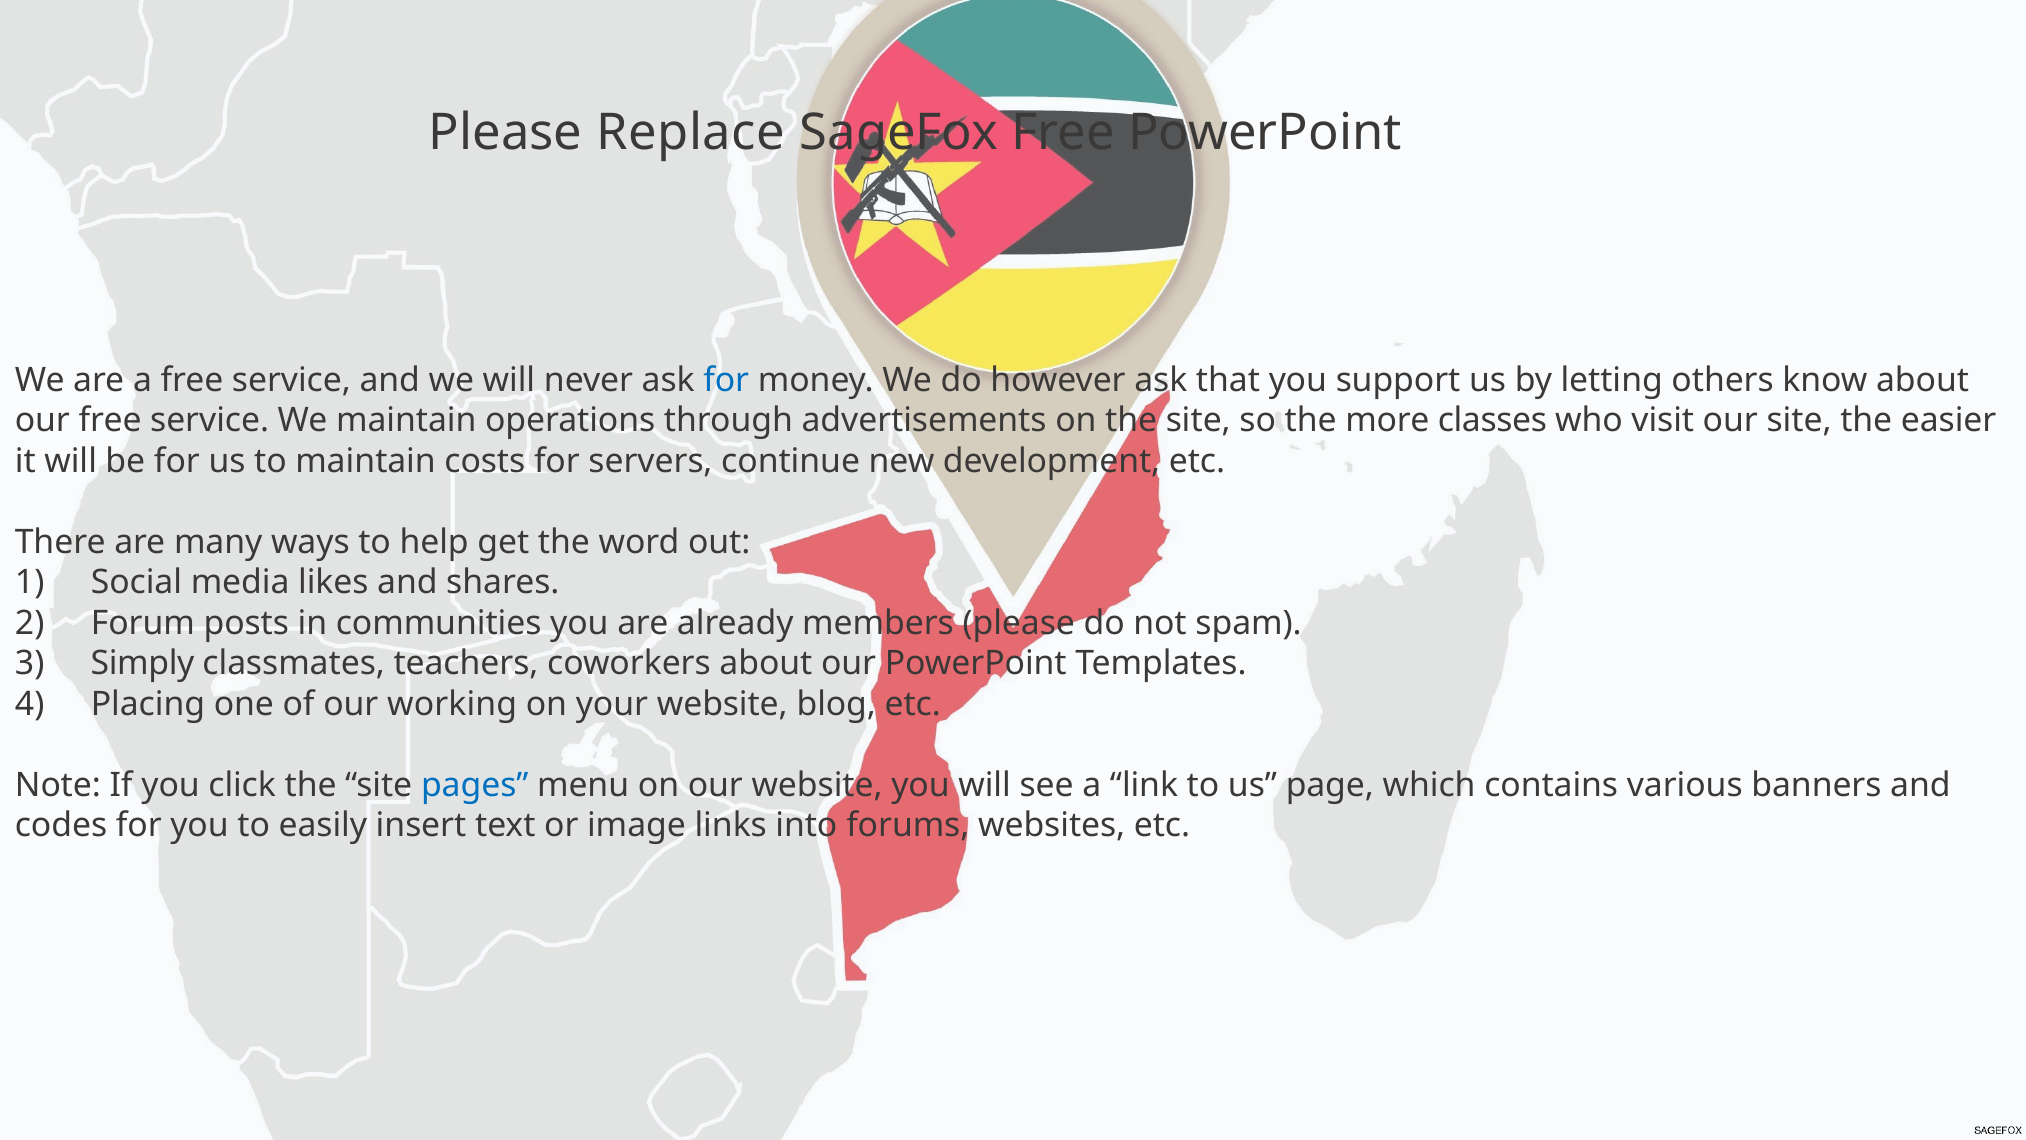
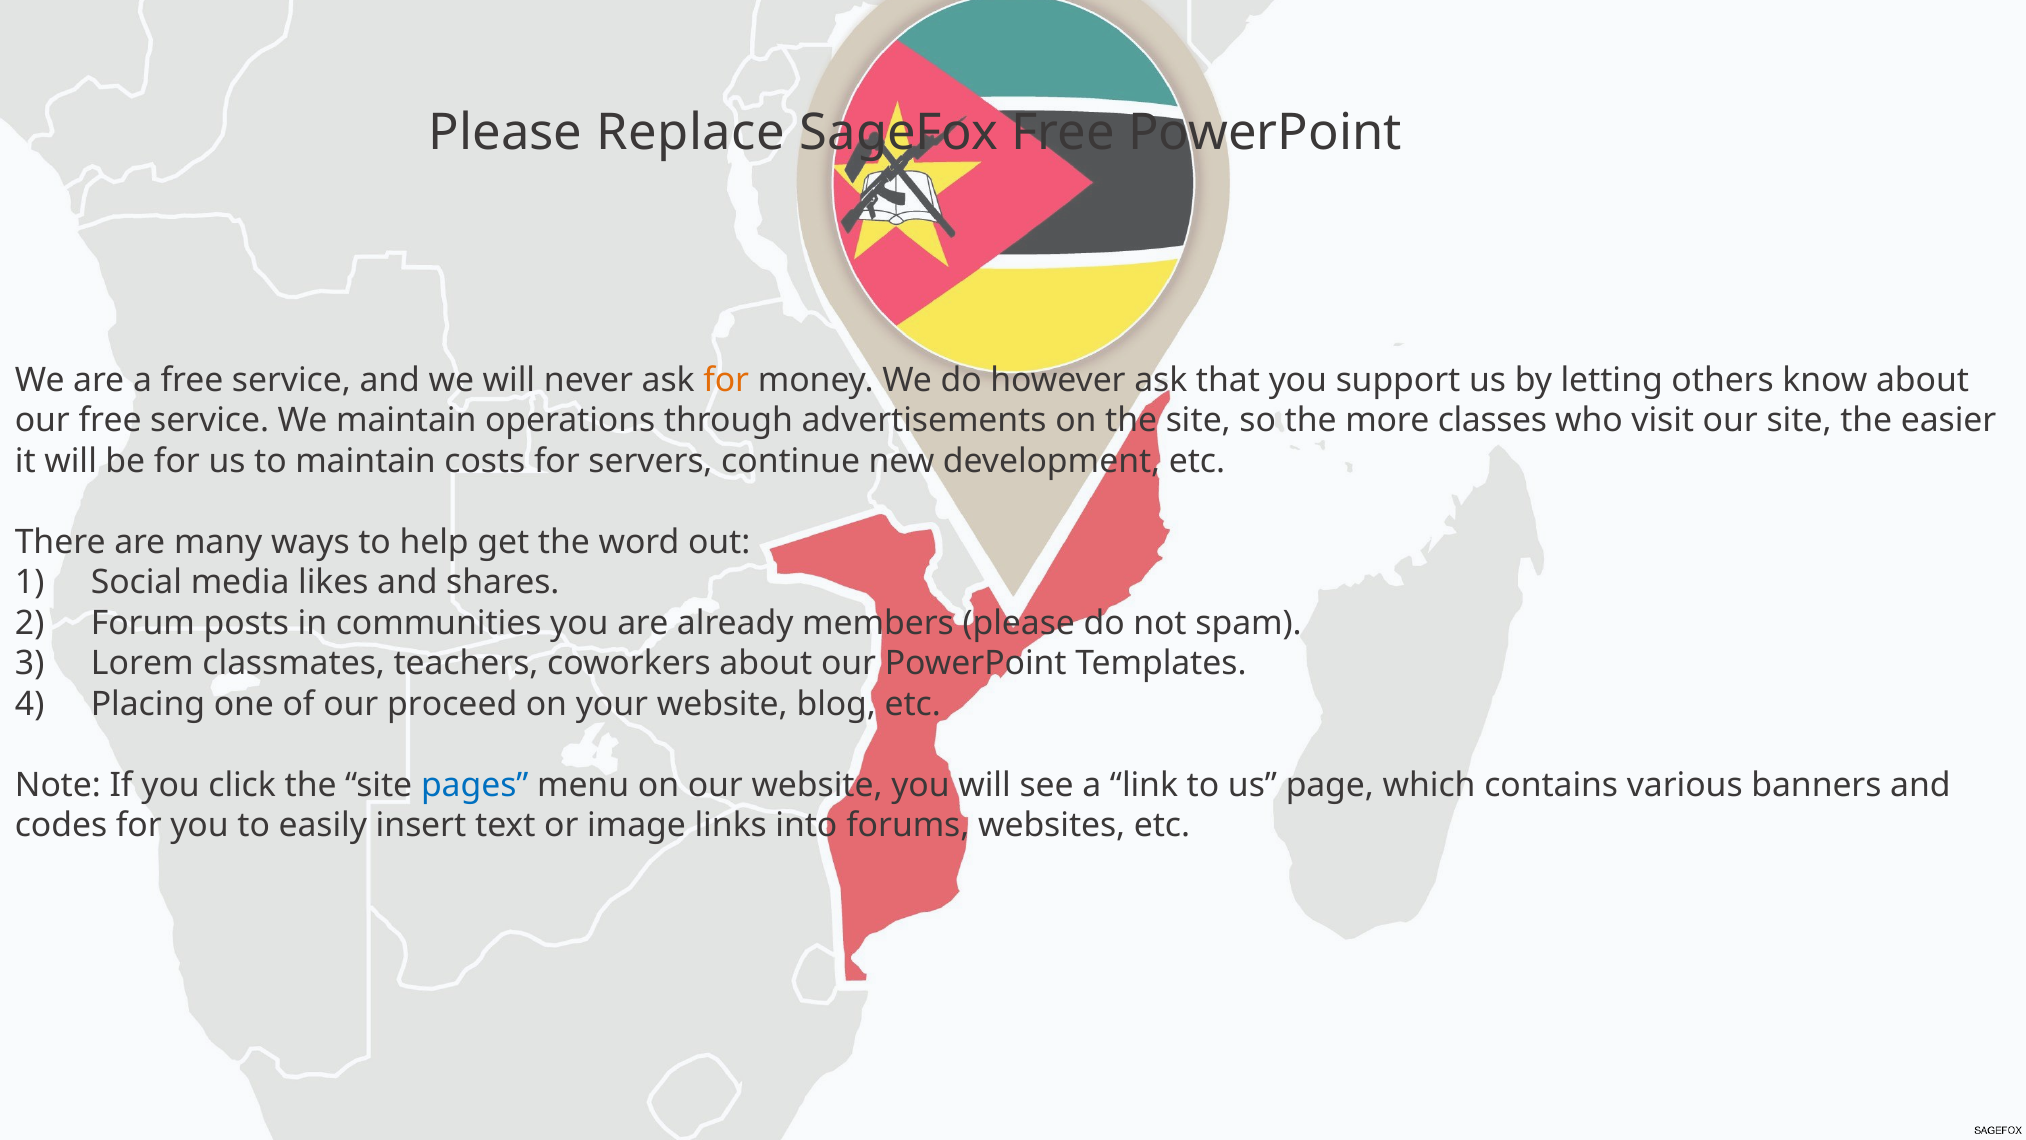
for at (726, 380) colour: blue -> orange
Simply: Simply -> Lorem
working: working -> proceed
